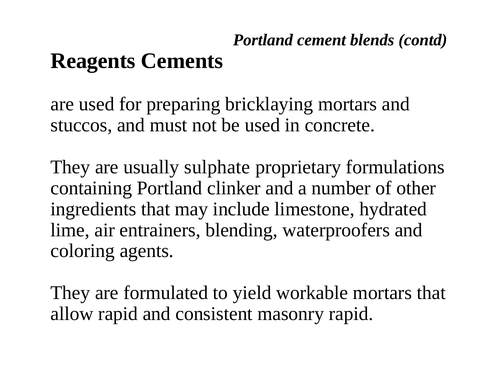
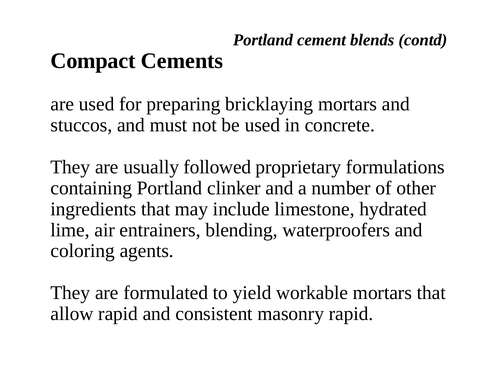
Reagents: Reagents -> Compact
sulphate: sulphate -> followed
